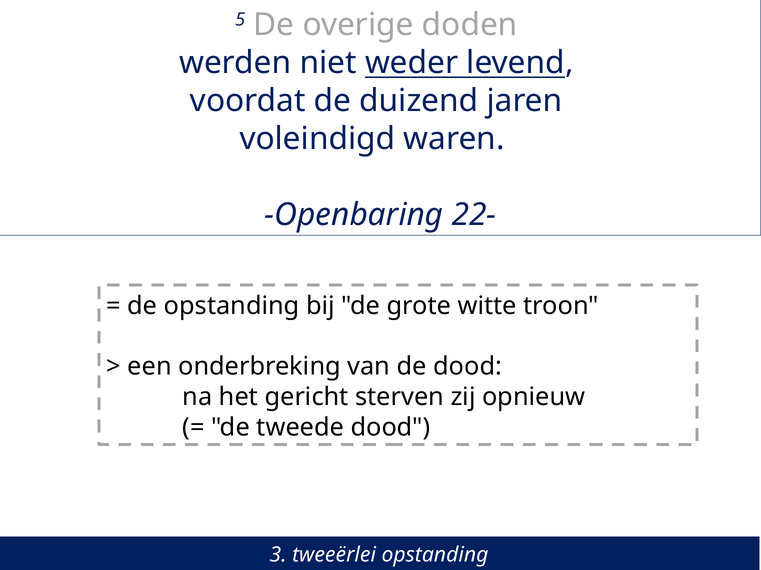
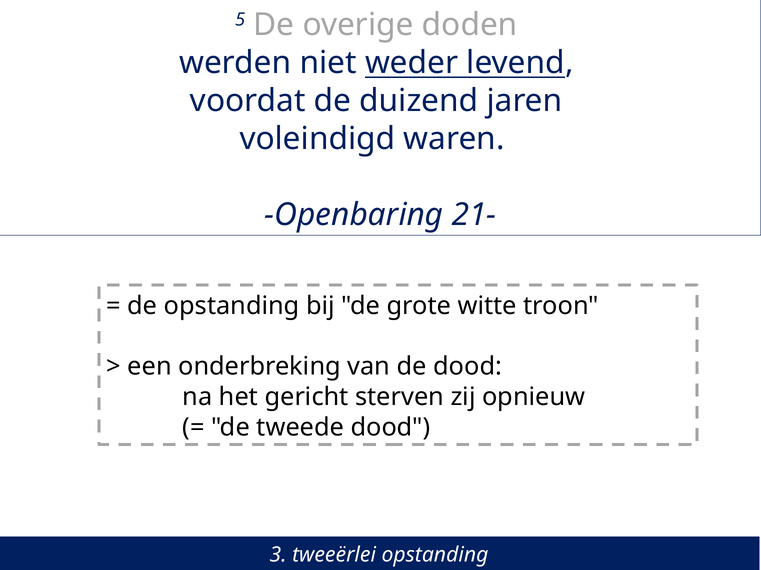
22-: 22- -> 21-
